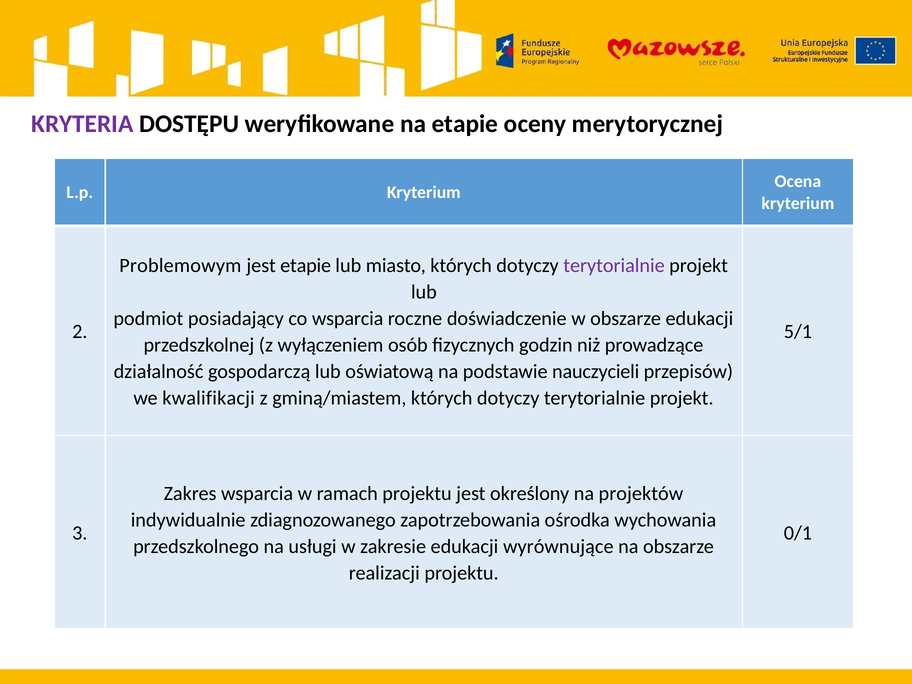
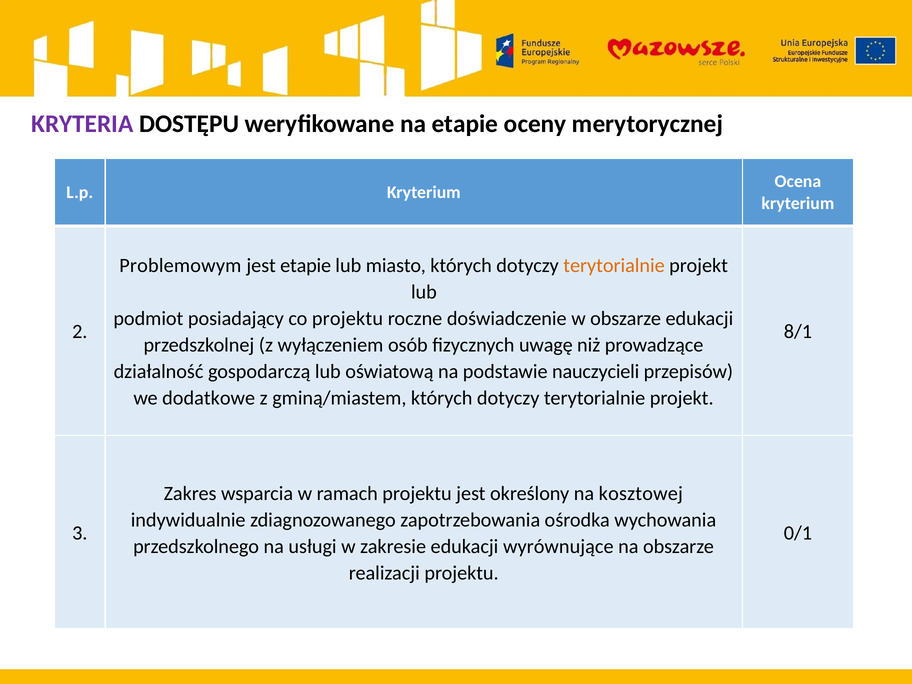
terytorialnie at (614, 266) colour: purple -> orange
co wsparcia: wsparcia -> projektu
5/1: 5/1 -> 8/1
godzin: godzin -> uwagę
kwalifikacji: kwalifikacji -> dodatkowe
projektów: projektów -> kosztowej
